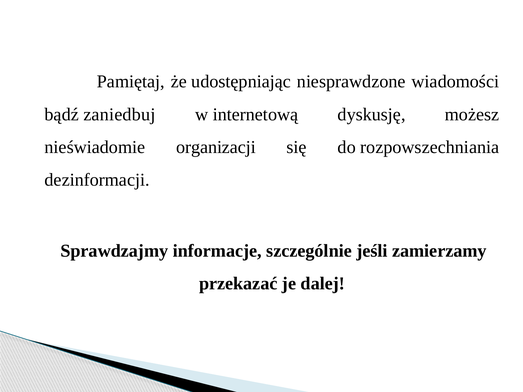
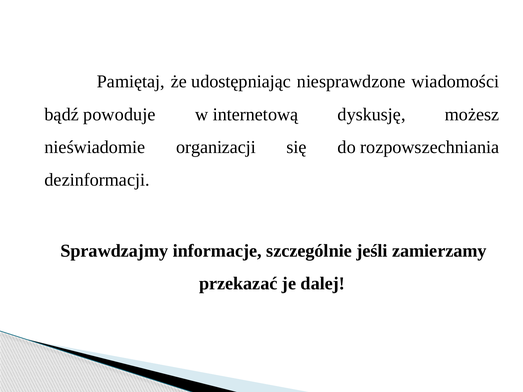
zaniedbuj: zaniedbuj -> powoduje
